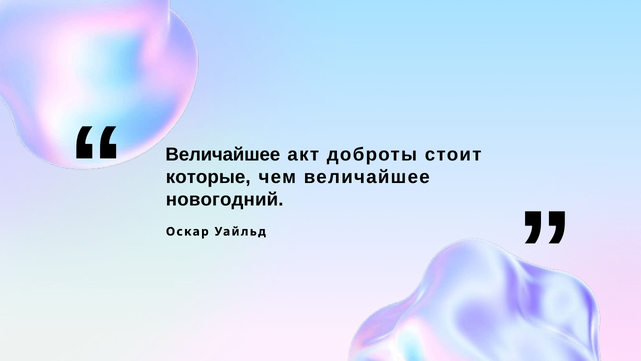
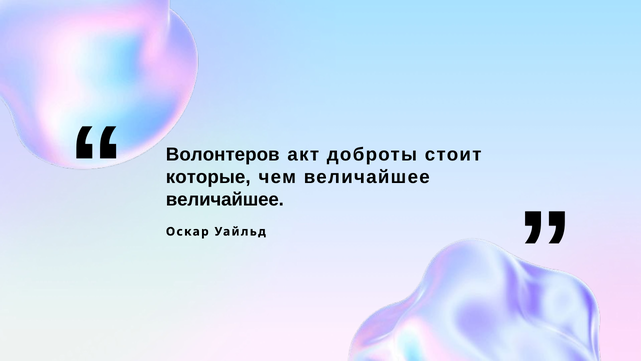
Величайшее at (223, 154): Величайшее -> Волонтеров
новогодний at (225, 199): новогодний -> величайшее
